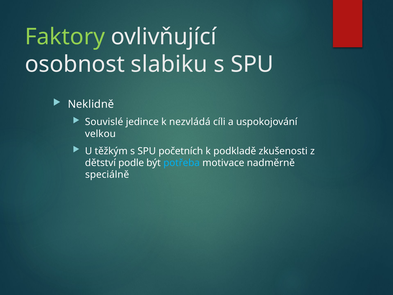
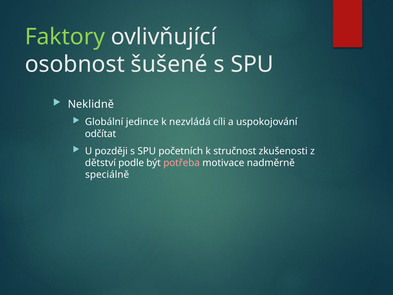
slabiku: slabiku -> šušené
Souvislé: Souvislé -> Globální
velkou: velkou -> odčítat
těžkým: těžkým -> později
podkladě: podkladě -> stručnost
potřeba colour: light blue -> pink
